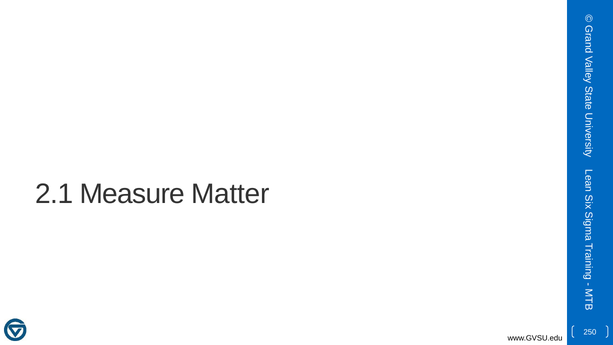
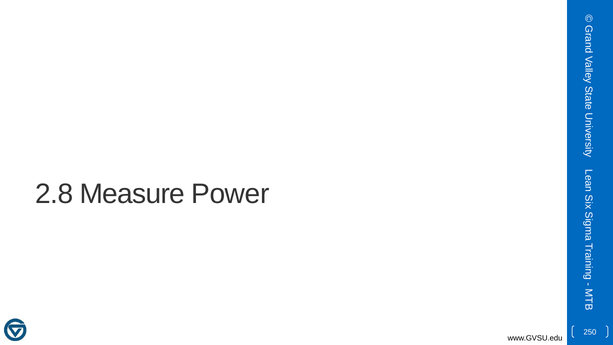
2.1: 2.1 -> 2.8
Matter: Matter -> Power
